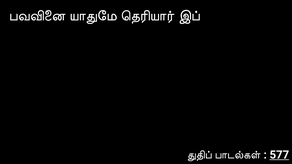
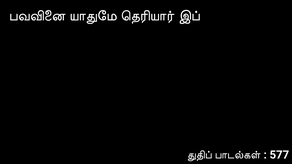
577 underline: present -> none
